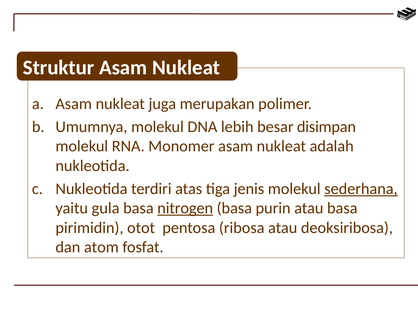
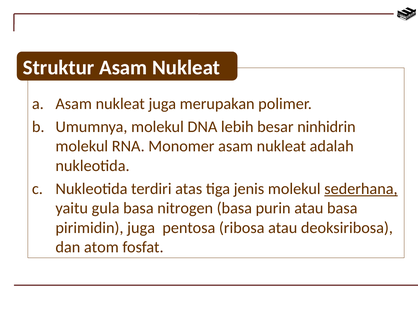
disimpan: disimpan -> ninhidrin
nitrogen underline: present -> none
pirimidin otot: otot -> juga
